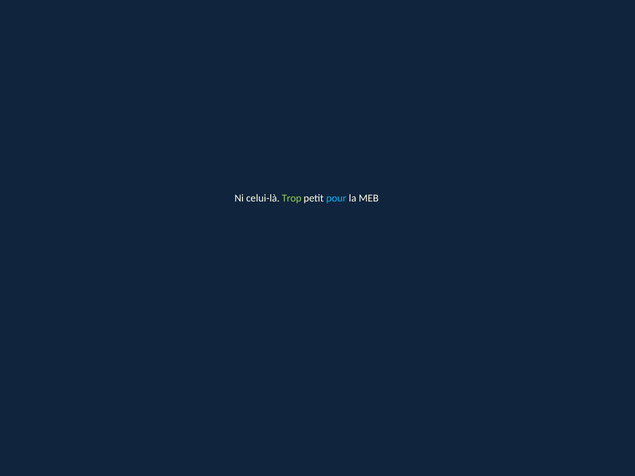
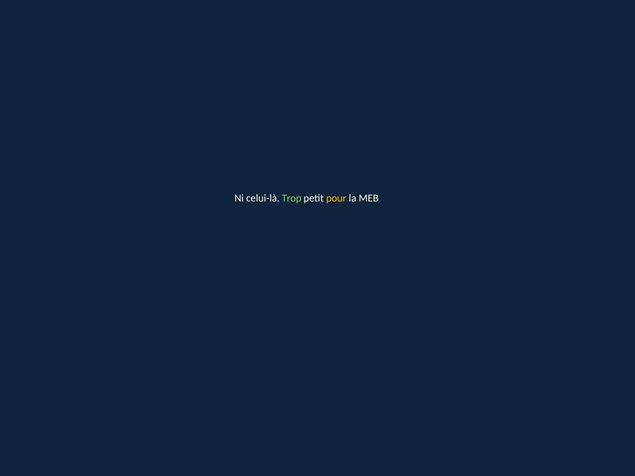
pour colour: light blue -> yellow
